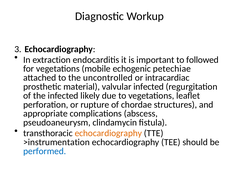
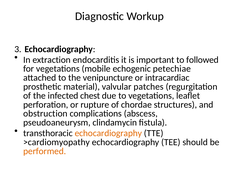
uncontrolled: uncontrolled -> venipuncture
valvular infected: infected -> patches
likely: likely -> chest
appropriate: appropriate -> obstruction
>instrumentation: >instrumentation -> >cardiomyopathy
performed colour: blue -> orange
